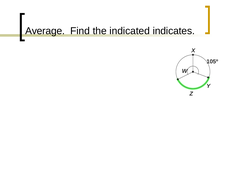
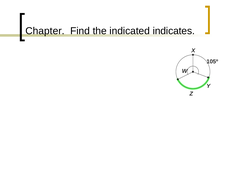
Average: Average -> Chapter
